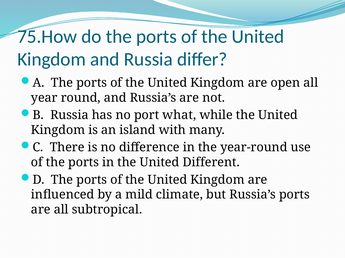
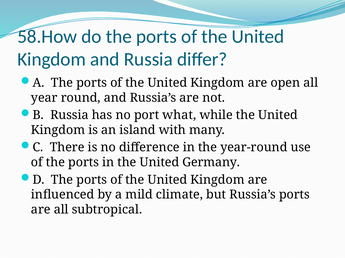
75.How: 75.How -> 58.How
Different: Different -> Germany
